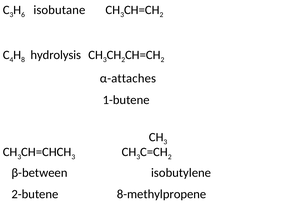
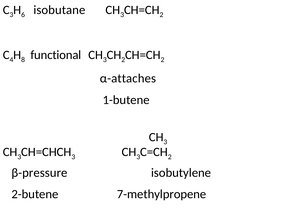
hydrolysis: hydrolysis -> functional
β-between: β-between -> β-pressure
8-methylpropene: 8-methylpropene -> 7-methylpropene
